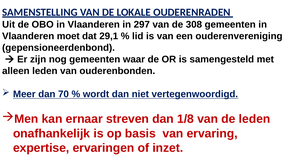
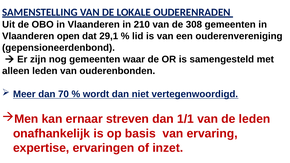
297: 297 -> 210
moet: moet -> open
1/8: 1/8 -> 1/1
